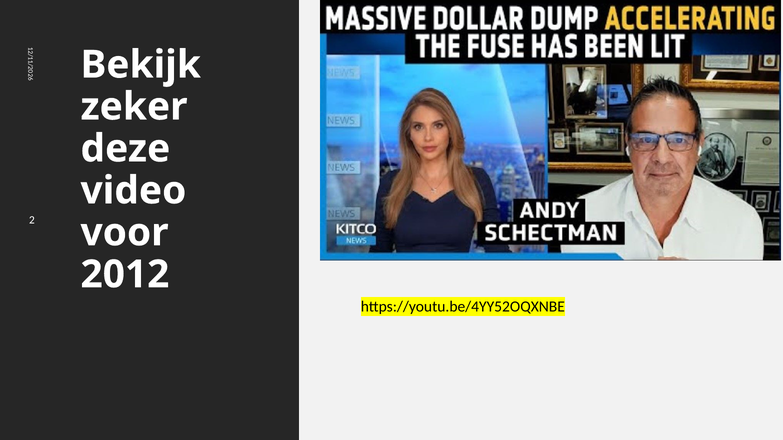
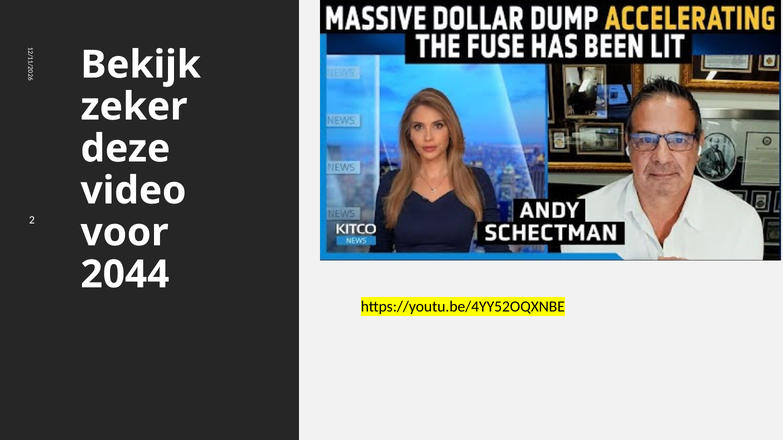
2012: 2012 -> 2044
